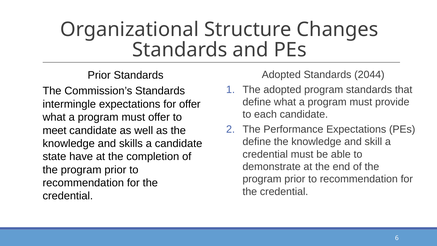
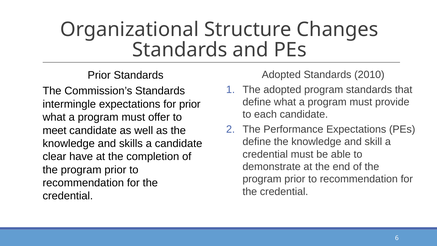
2044: 2044 -> 2010
for offer: offer -> prior
state: state -> clear
